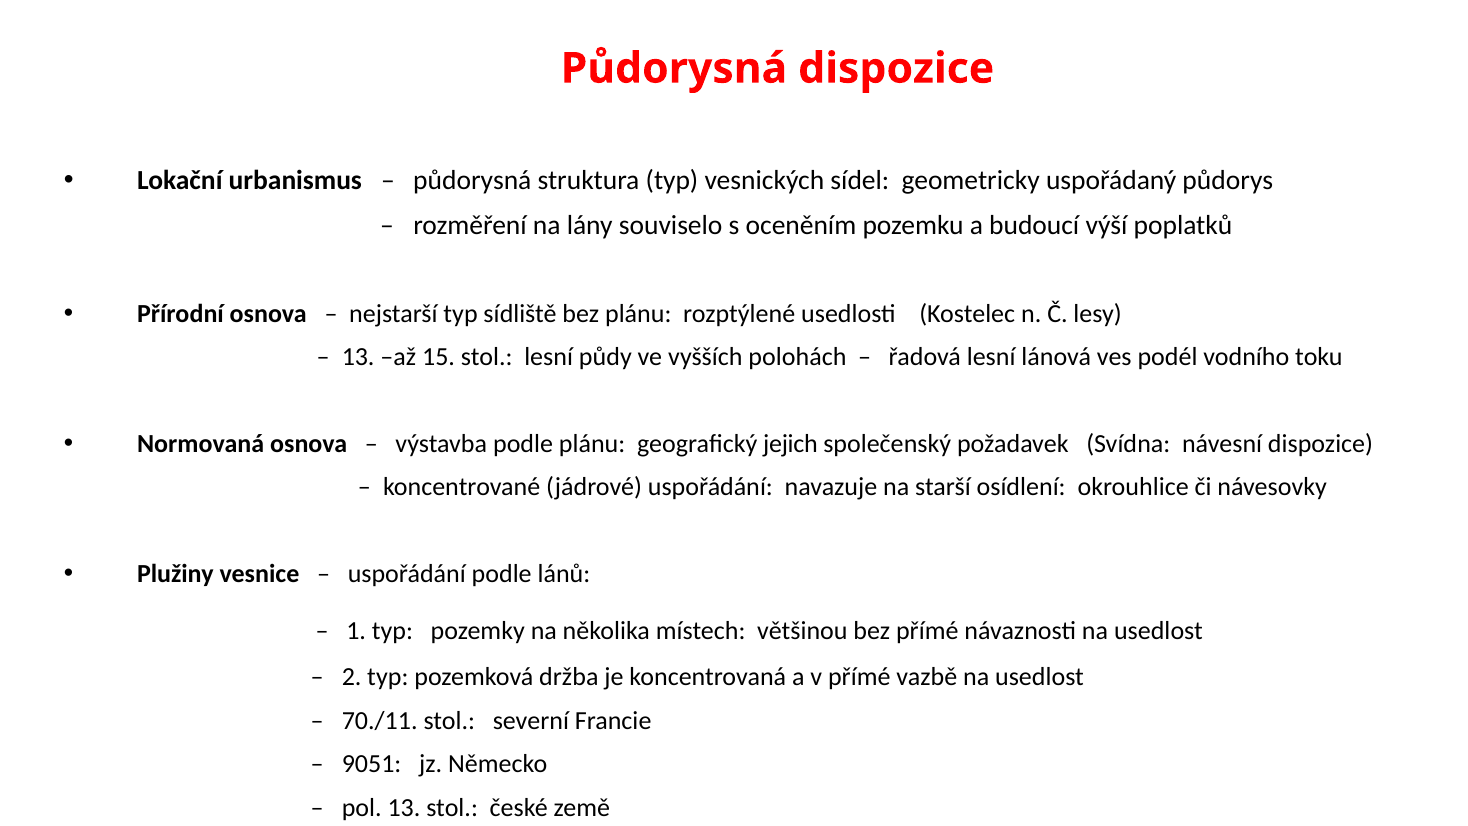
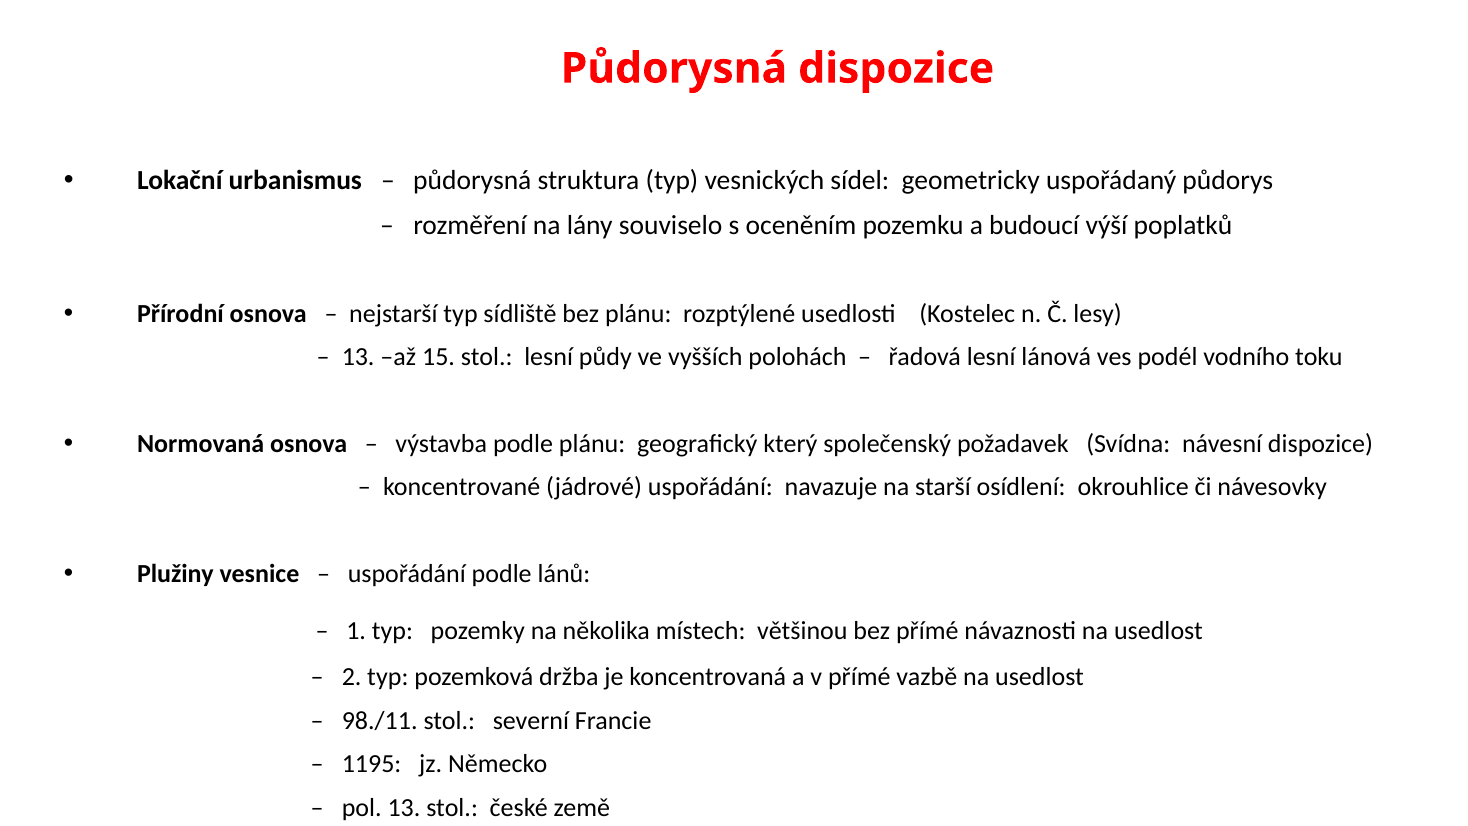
jejich: jejich -> který
70./11: 70./11 -> 98./11
9051: 9051 -> 1195
